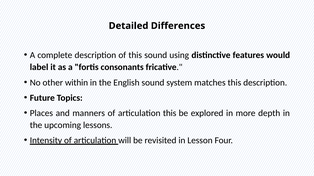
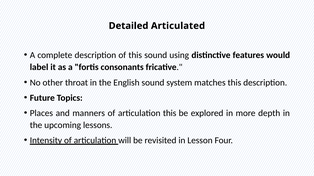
Differences: Differences -> Articulated
within: within -> throat
